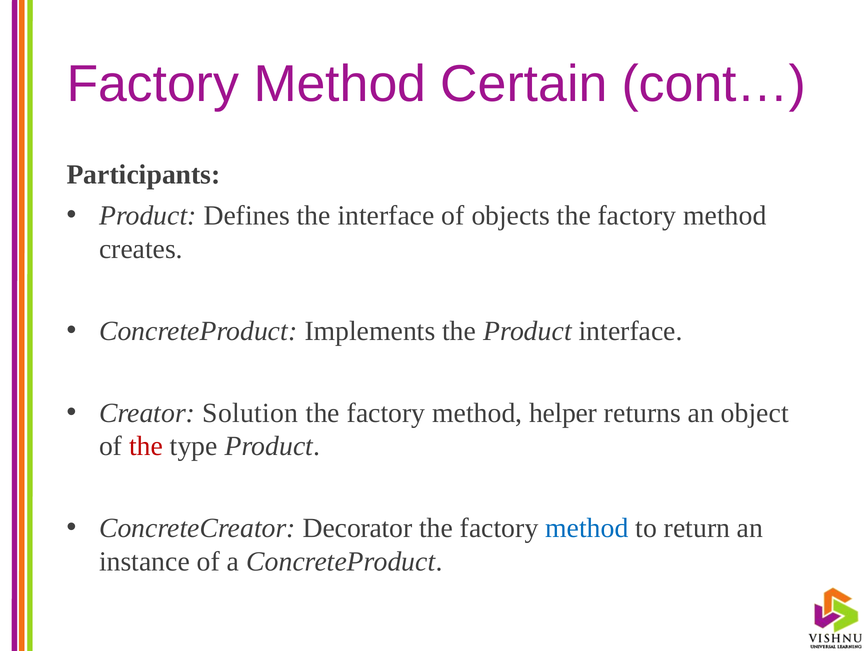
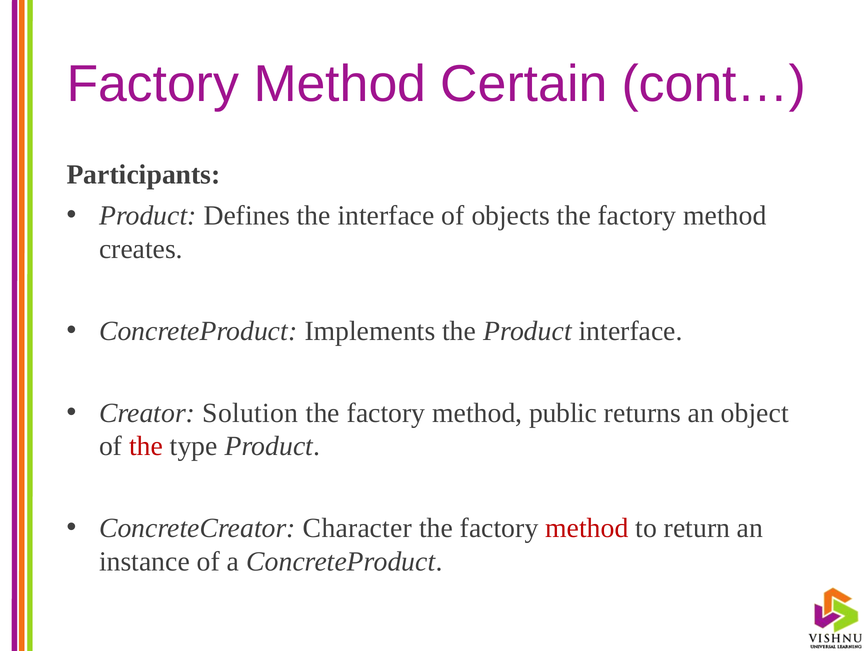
helper: helper -> public
Decorator: Decorator -> Character
method at (587, 528) colour: blue -> red
